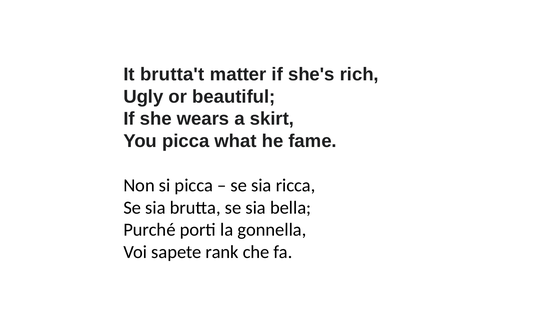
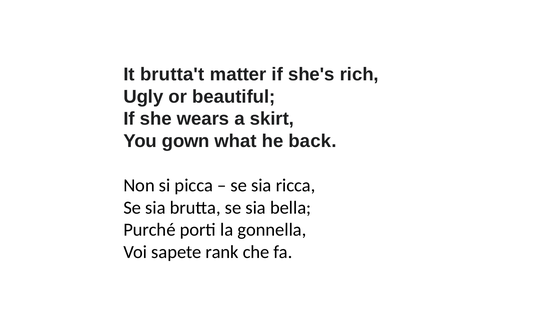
You picca: picca -> gown
fame: fame -> back
